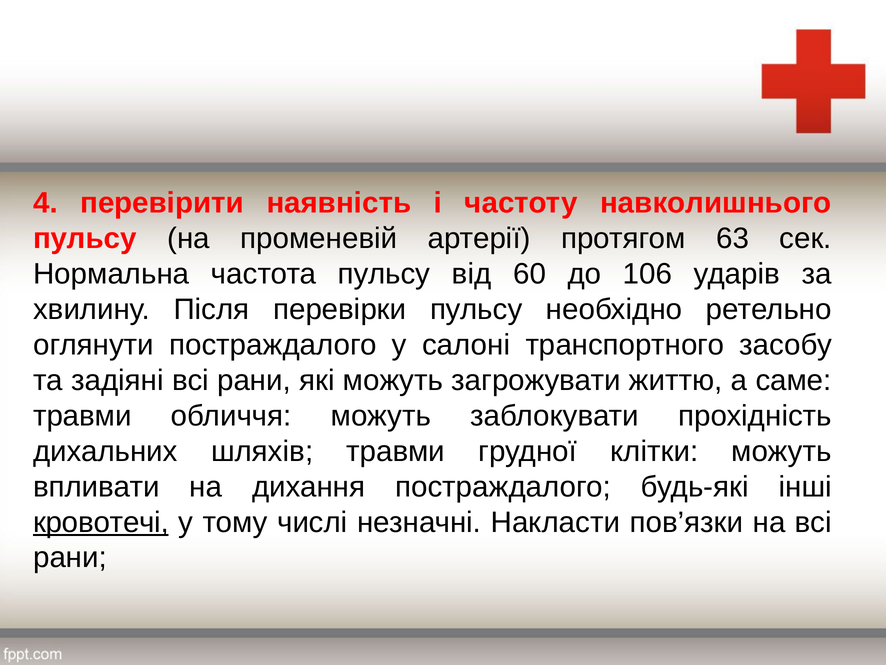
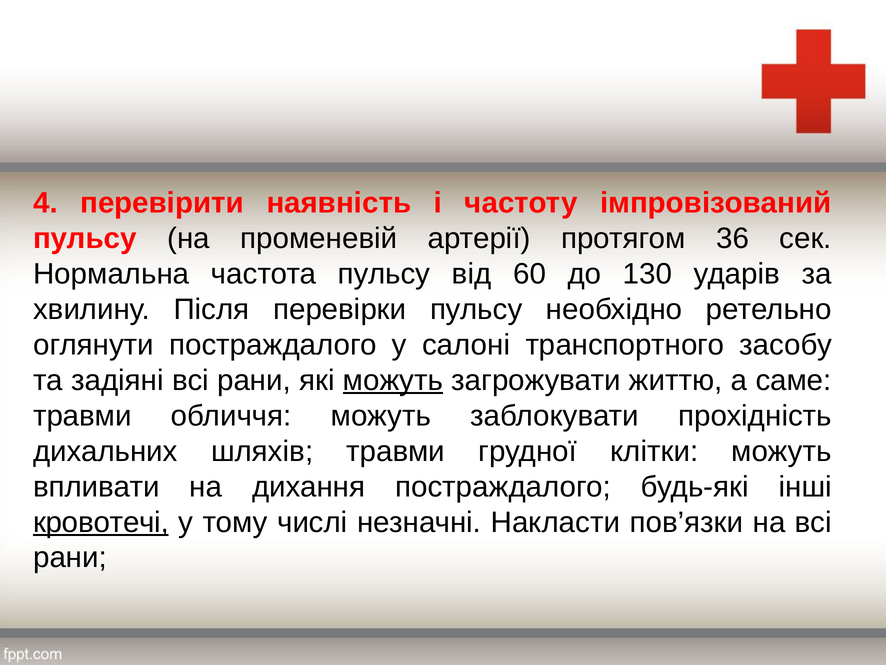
навколишнього: навколишнього -> імпровізований
63: 63 -> 36
106: 106 -> 130
можуть at (393, 380) underline: none -> present
